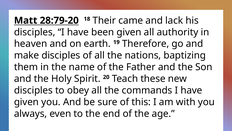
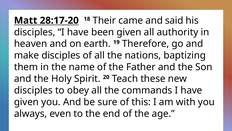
28:79-20: 28:79-20 -> 28:17-20
lack: lack -> said
